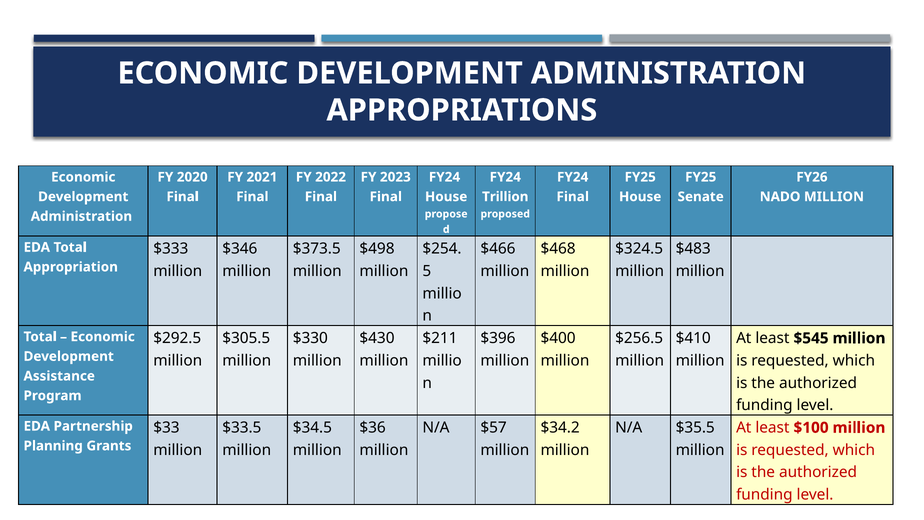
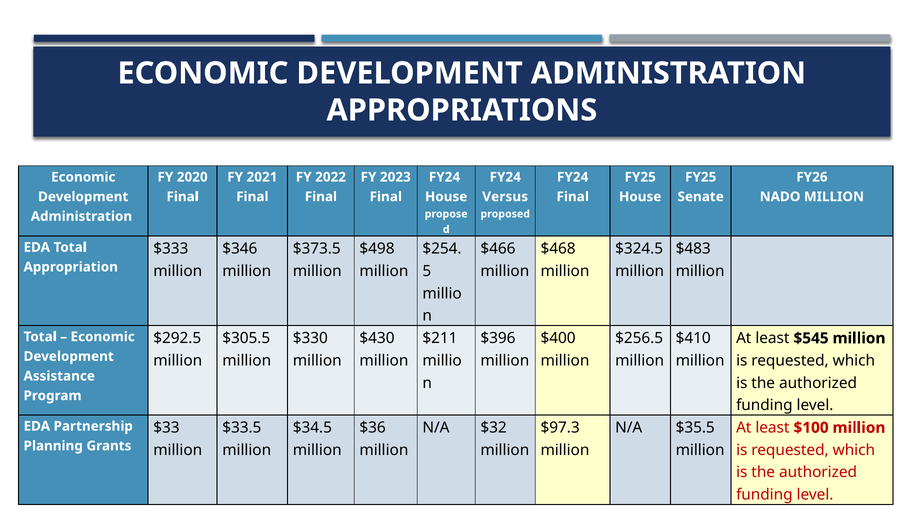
Trillion: Trillion -> Versus
$57: $57 -> $32
$34.2: $34.2 -> $97.3
